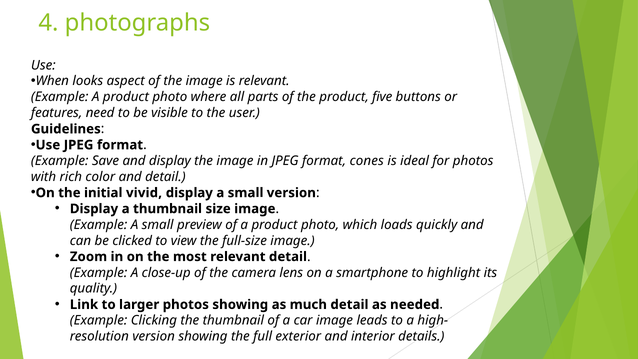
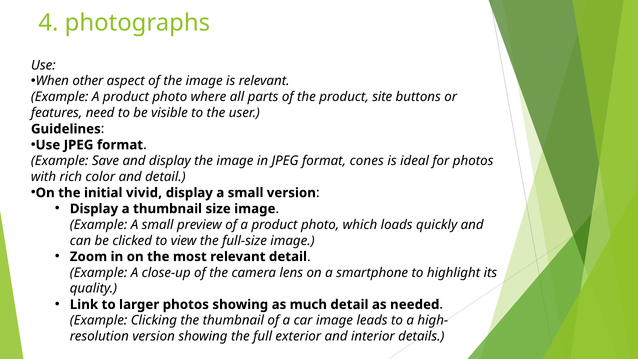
looks: looks -> other
five: five -> site
